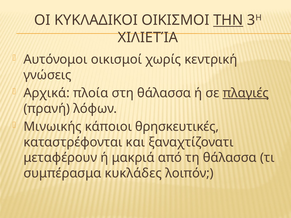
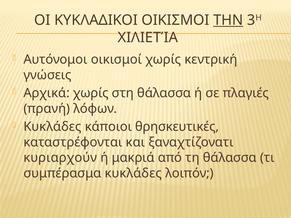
Αρχικά πλοία: πλοία -> χωρίς
πλαγιές underline: present -> none
Μινωικής at (53, 127): Μινωικής -> Κυκλάδες
μεταφέρουν: μεταφέρουν -> κυριαρχούν
